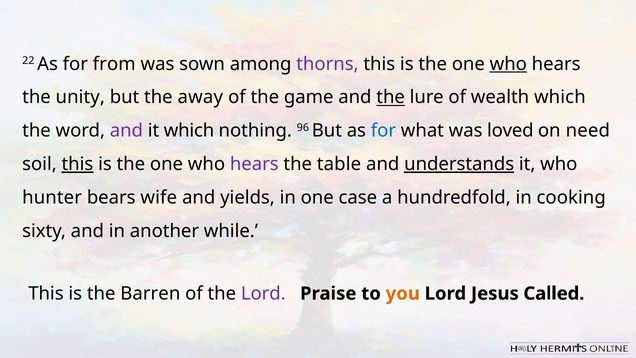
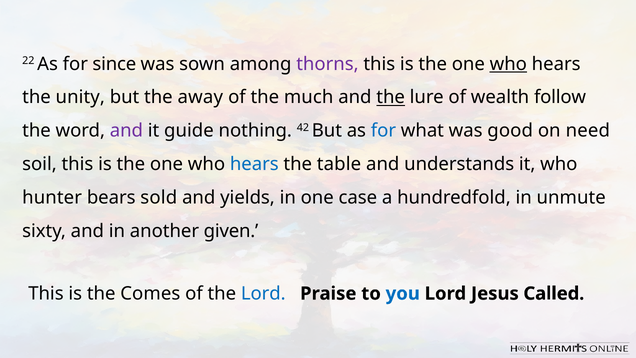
from: from -> since
game: game -> much
wealth which: which -> follow
it which: which -> guide
96: 96 -> 42
loved: loved -> good
this at (77, 164) underline: present -> none
hears at (254, 164) colour: purple -> blue
understands underline: present -> none
wife: wife -> sold
cooking: cooking -> unmute
while: while -> given
Barren: Barren -> Comes
Lord at (263, 293) colour: purple -> blue
you colour: orange -> blue
